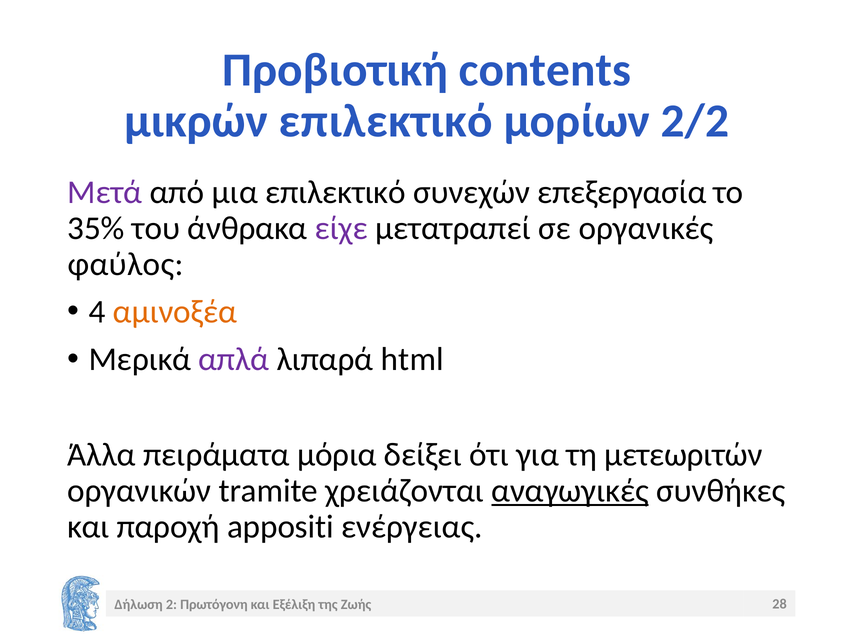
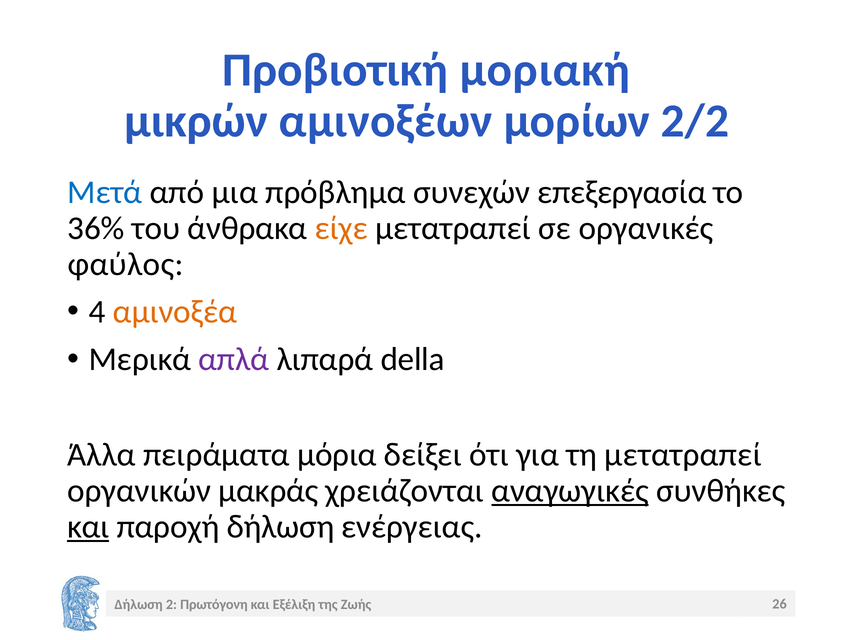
contents: contents -> μοριακή
μικρών επιλεκτικό: επιλεκτικό -> αμινοξέων
Μετά colour: purple -> blue
μια επιλεκτικό: επιλεκτικό -> πρόβλημα
35%: 35% -> 36%
είχε colour: purple -> orange
html: html -> della
τη μετεωριτών: μετεωριτών -> μετατραπεί
tramite: tramite -> μακράς
και at (88, 527) underline: none -> present
παροχή appositi: appositi -> δήλωση
28: 28 -> 26
